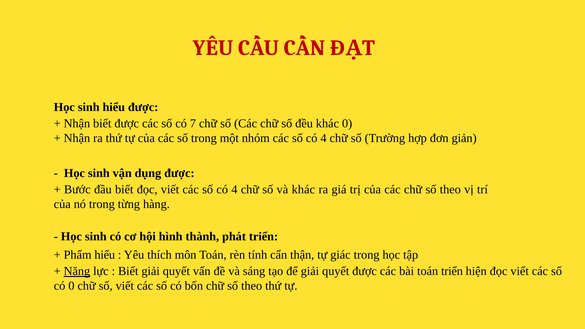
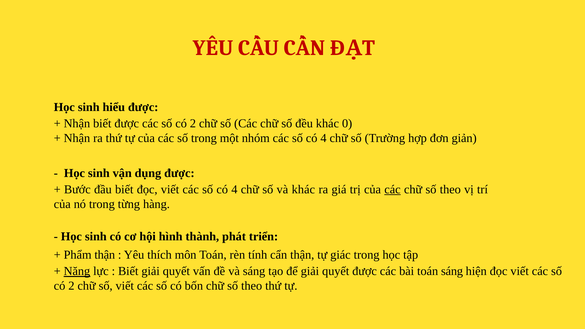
7 at (193, 124): 7 -> 2
các at (393, 189) underline: none -> present
Phẩm hiểu: hiểu -> thận
toán triển: triển -> sáng
0 at (71, 286): 0 -> 2
